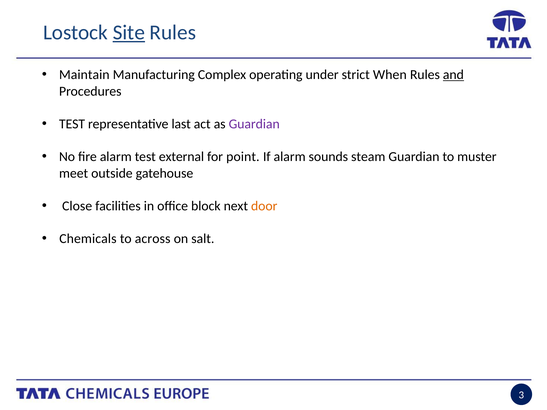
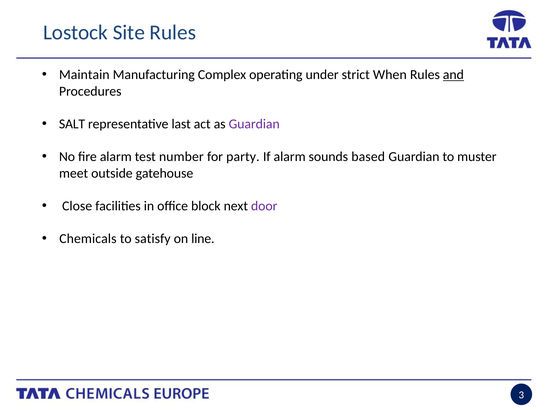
Site underline: present -> none
TEST at (72, 124): TEST -> SALT
external: external -> number
point: point -> party
steam: steam -> based
door colour: orange -> purple
across: across -> satisfy
salt: salt -> line
